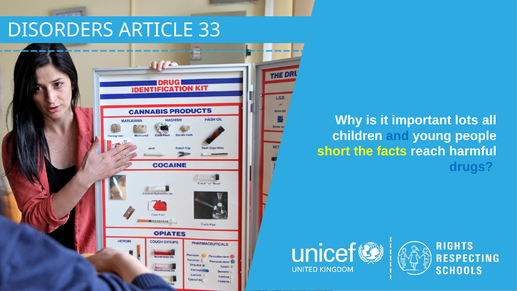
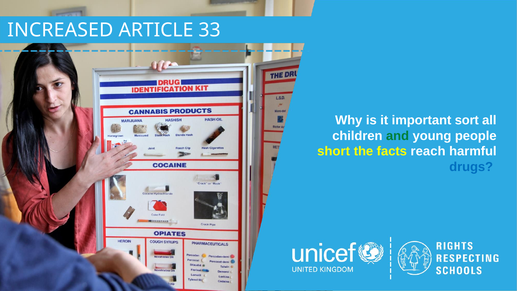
DISORDERS: DISORDERS -> INCREASED
lots: lots -> sort
and colour: blue -> green
